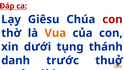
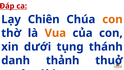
Giêsu: Giêsu -> Chiên
con at (112, 19) colour: red -> orange
trước: trước -> thảnh
